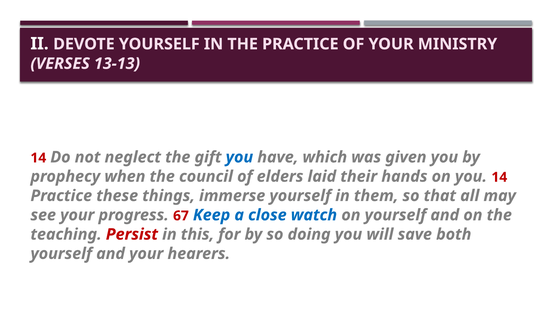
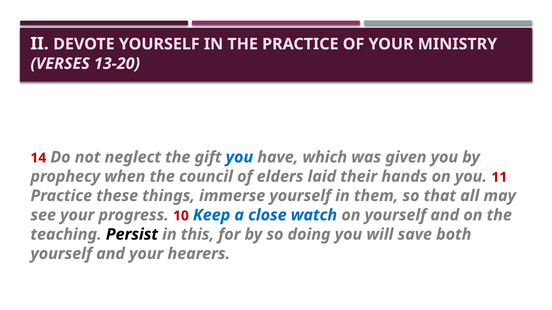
13-13: 13-13 -> 13-20
you 14: 14 -> 11
67: 67 -> 10
Persist colour: red -> black
